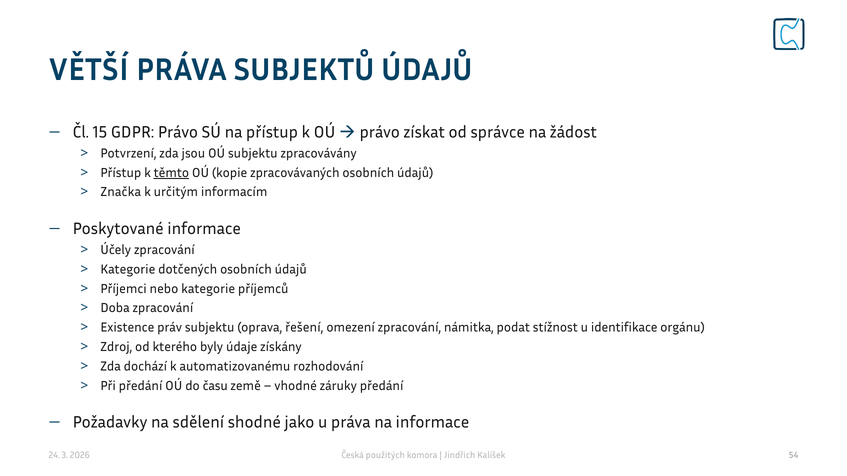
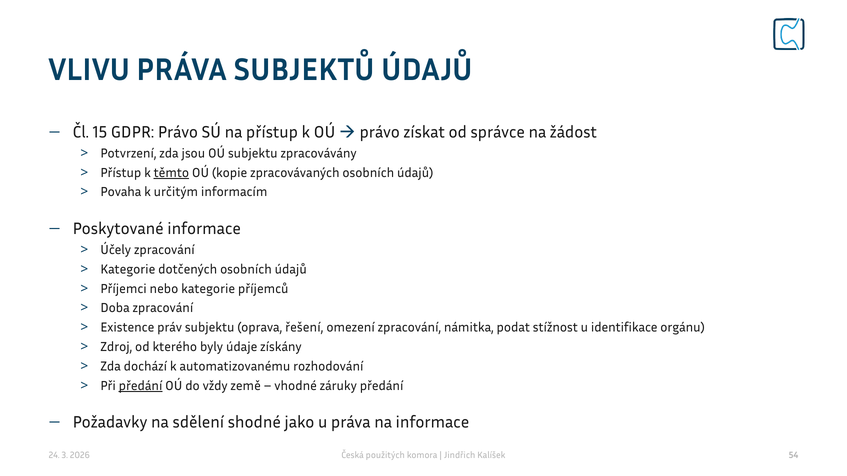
VĚTŠÍ: VĚTŠÍ -> VLIVU
Značka: Značka -> Povaha
předání at (141, 386) underline: none -> present
času: času -> vždy
